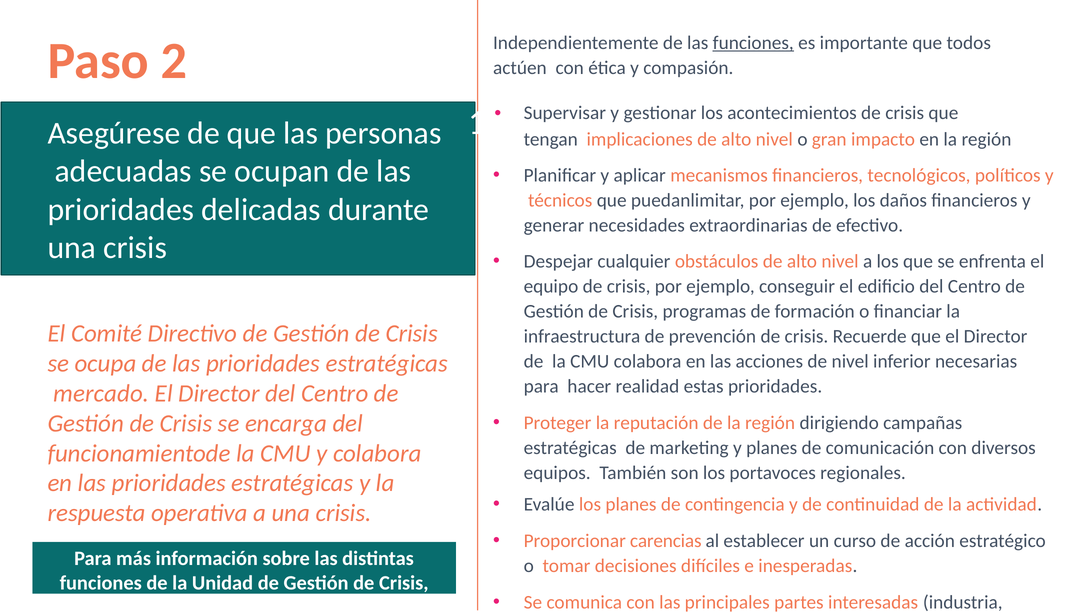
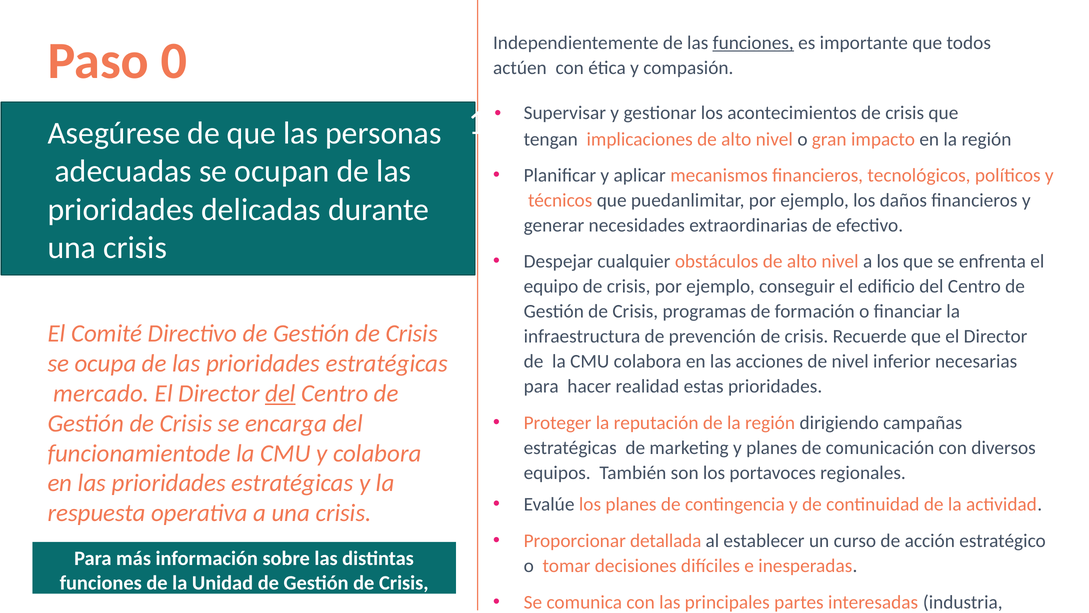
Paso 2: 2 -> 0
del at (280, 393) underline: none -> present
carencias: carencias -> detallada
